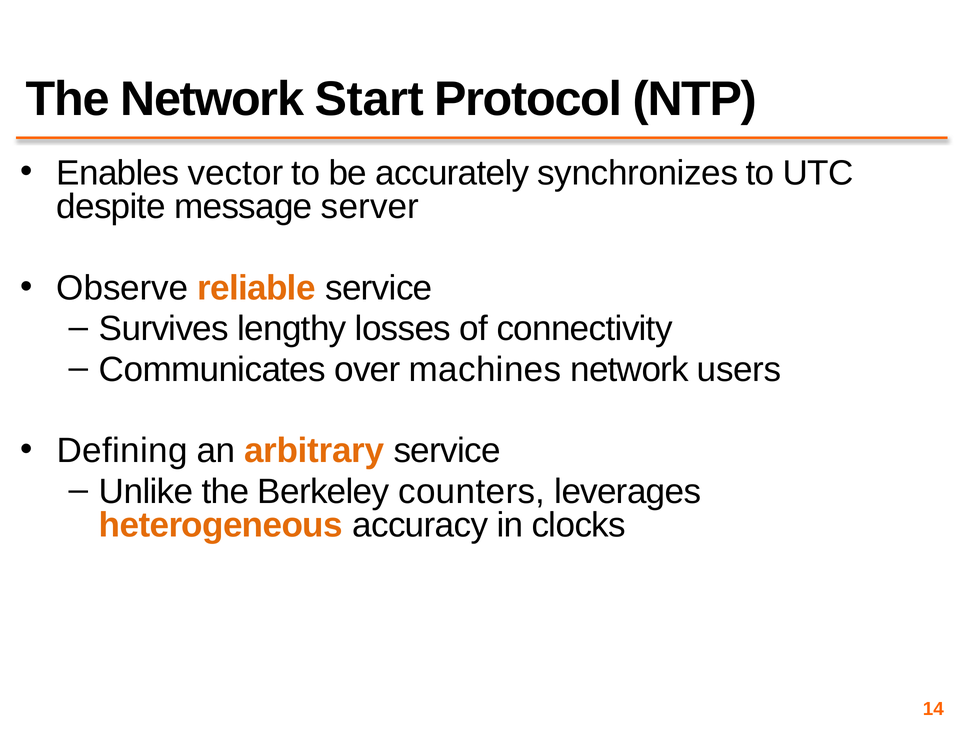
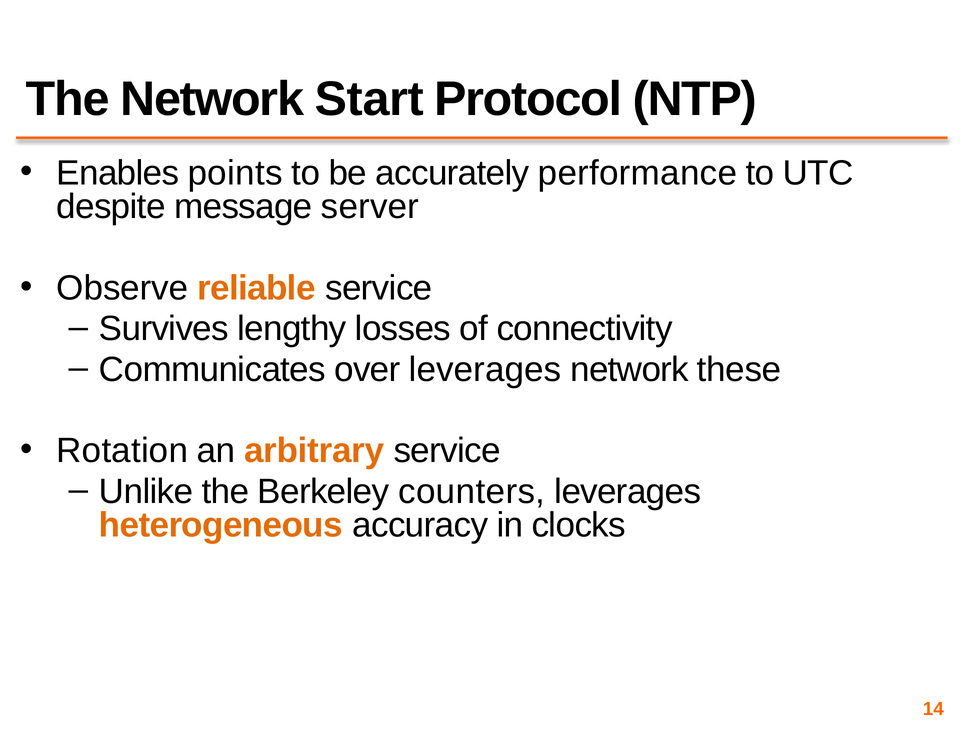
vector: vector -> points
synchronizes: synchronizes -> performance
over machines: machines -> leverages
users: users -> these
Defining: Defining -> Rotation
